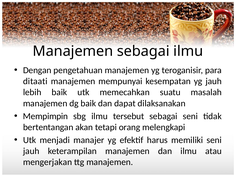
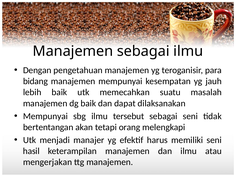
ditaati: ditaati -> bidang
Mempimpin at (45, 116): Mempimpin -> Mempunyai
jauh at (31, 151): jauh -> hasil
